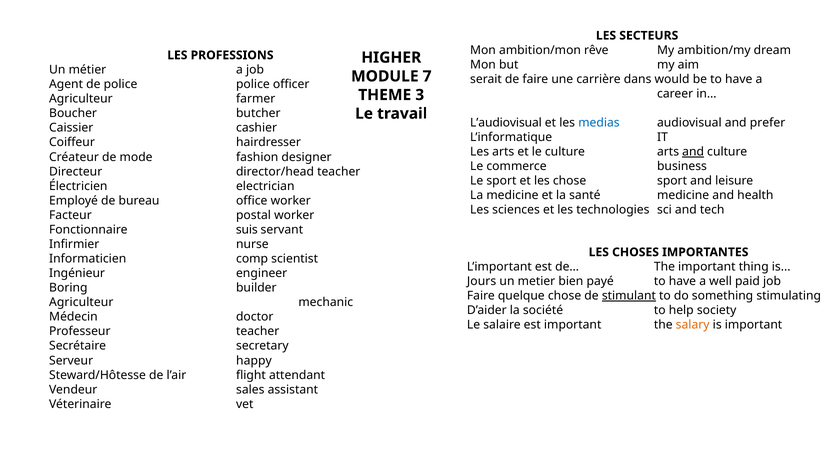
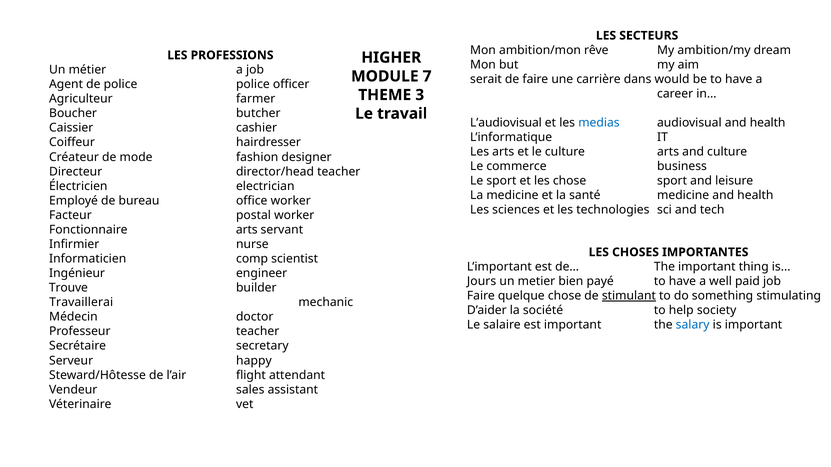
audiovisual and prefer: prefer -> health
and at (693, 152) underline: present -> none
Fonctionnaire suis: suis -> arts
Boring: Boring -> Trouve
Agriculteur at (81, 303): Agriculteur -> Travaillerai
salary colour: orange -> blue
